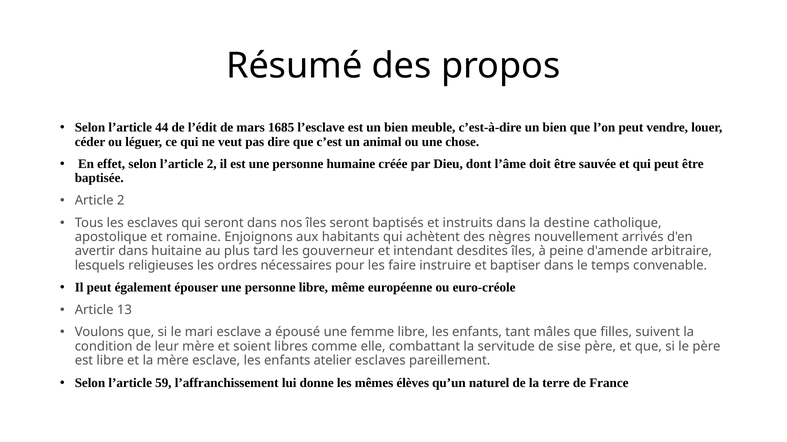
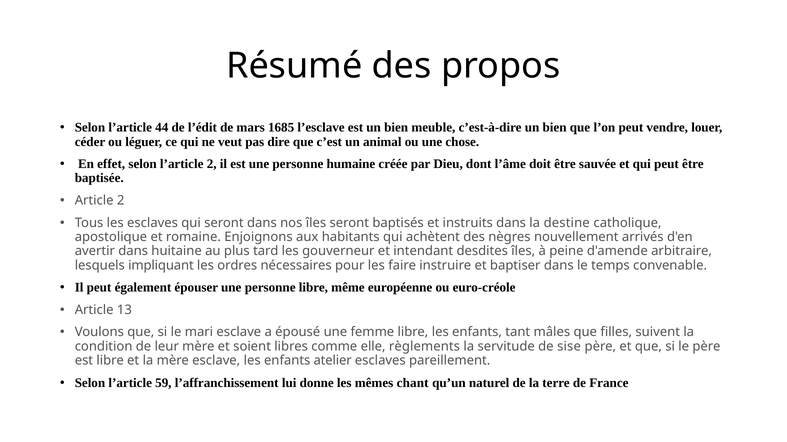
religieuses: religieuses -> impliquant
combattant: combattant -> règlements
élèves: élèves -> chant
